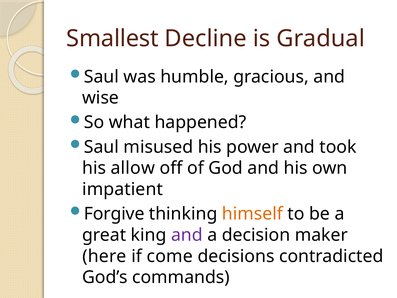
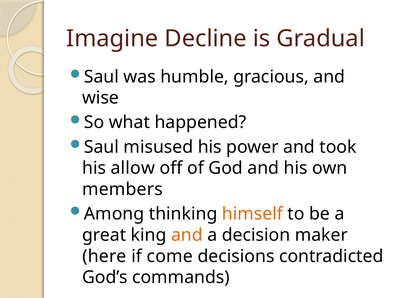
Smallest: Smallest -> Imagine
impatient: impatient -> members
Forgive: Forgive -> Among
and at (187, 235) colour: purple -> orange
